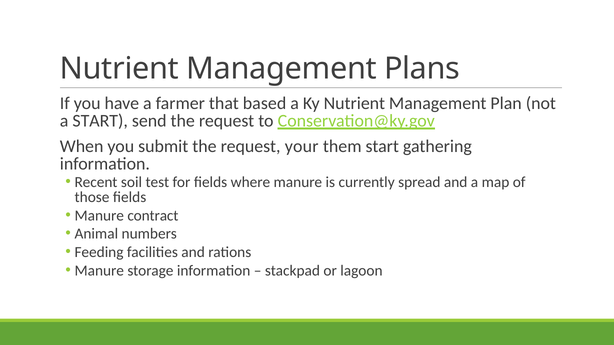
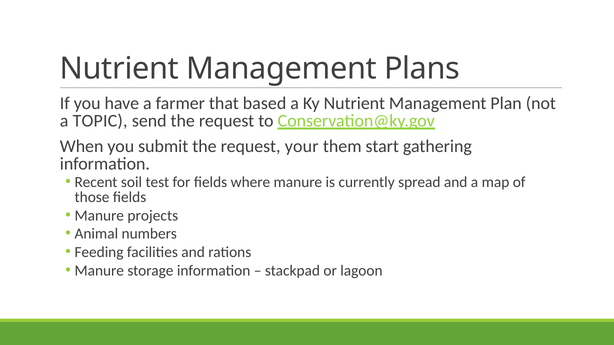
a START: START -> TOPIC
contract: contract -> projects
